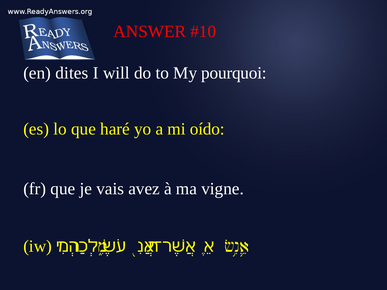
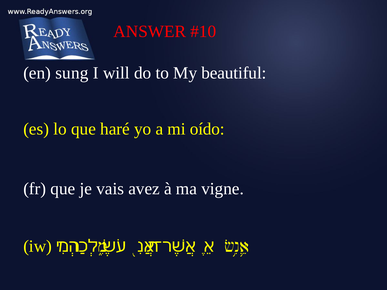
dites: dites -> sung
pourquoi: pourquoi -> beautiful
